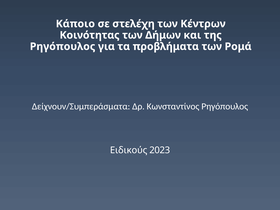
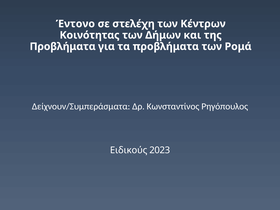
Κάποιο: Κάποιο -> Έντονο
Ρηγόπουλος at (63, 47): Ρηγόπουλος -> Προβλήματα
